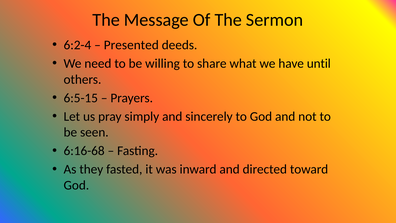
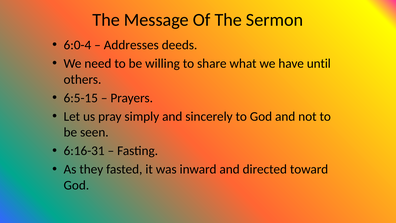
6:2-4: 6:2-4 -> 6:0-4
Presented: Presented -> Addresses
6:16-68: 6:16-68 -> 6:16-31
